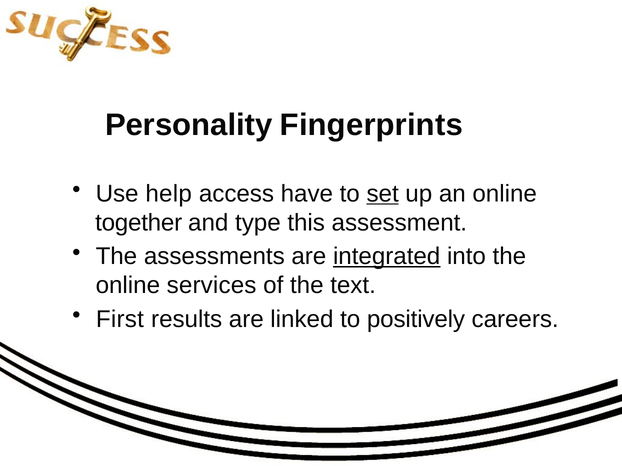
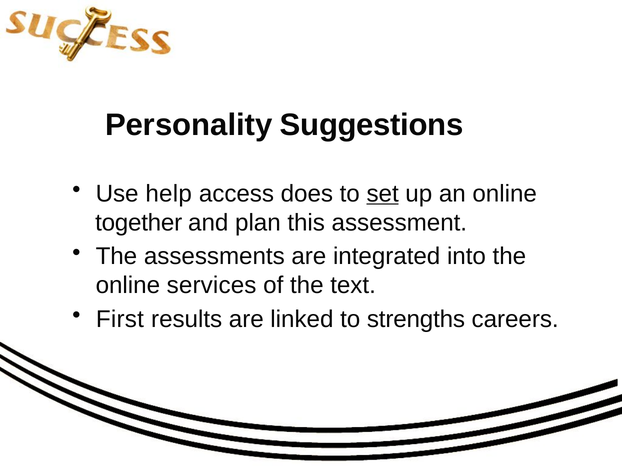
Fingerprints: Fingerprints -> Suggestions
have: have -> does
type: type -> plan
integrated underline: present -> none
positively: positively -> strengths
